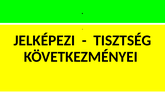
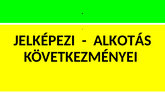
TISZTSÉG: TISZTSÉG -> ALKOTÁS
